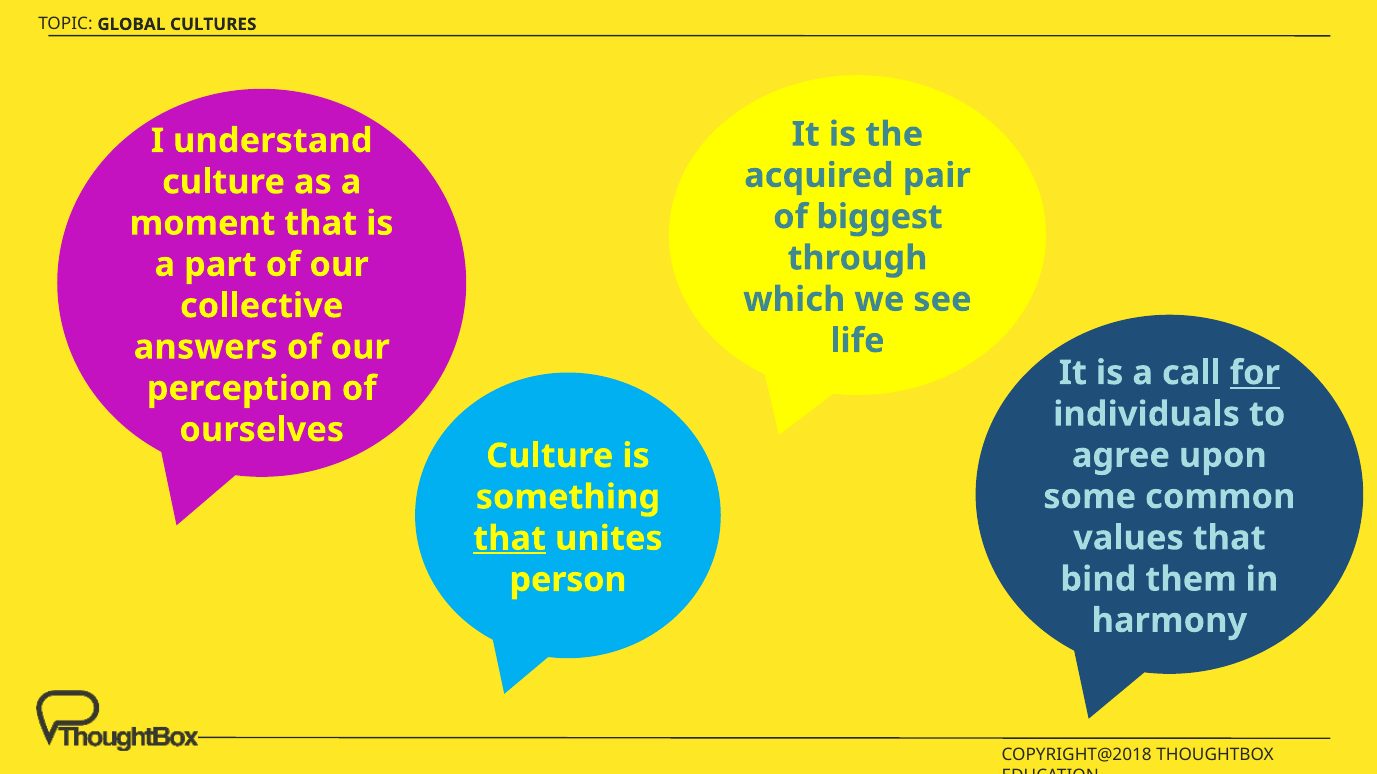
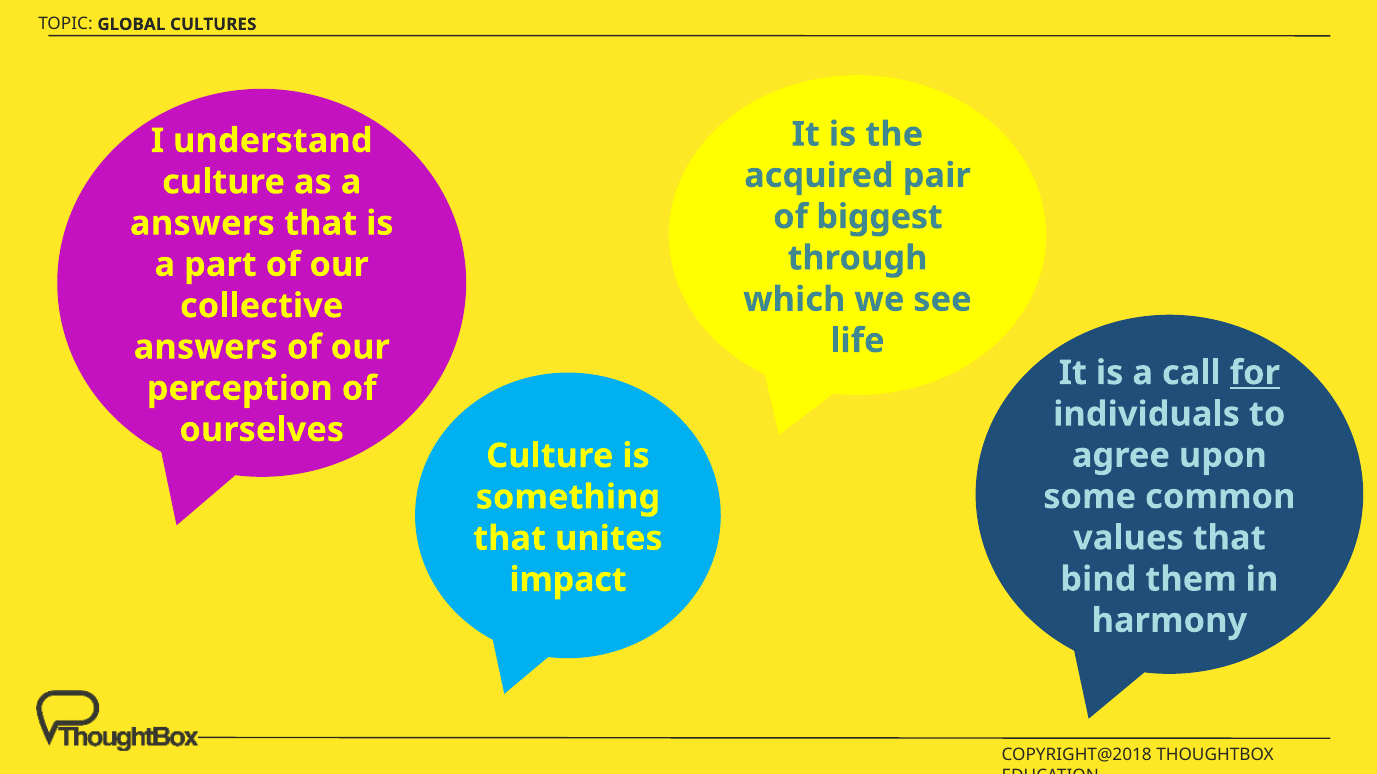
moment at (203, 223): moment -> answers
that at (510, 539) underline: present -> none
person: person -> impact
